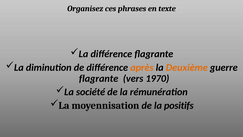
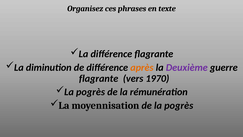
Deuxième colour: orange -> purple
société at (91, 92): société -> pogrès
de la positifs: positifs -> pogrès
